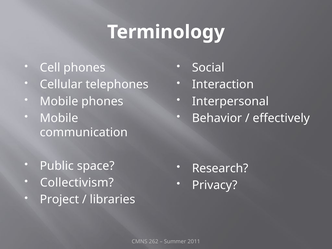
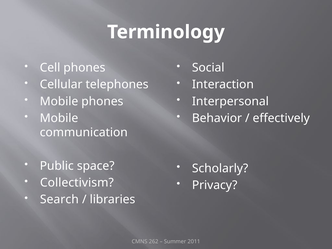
Research: Research -> Scholarly
Project: Project -> Search
